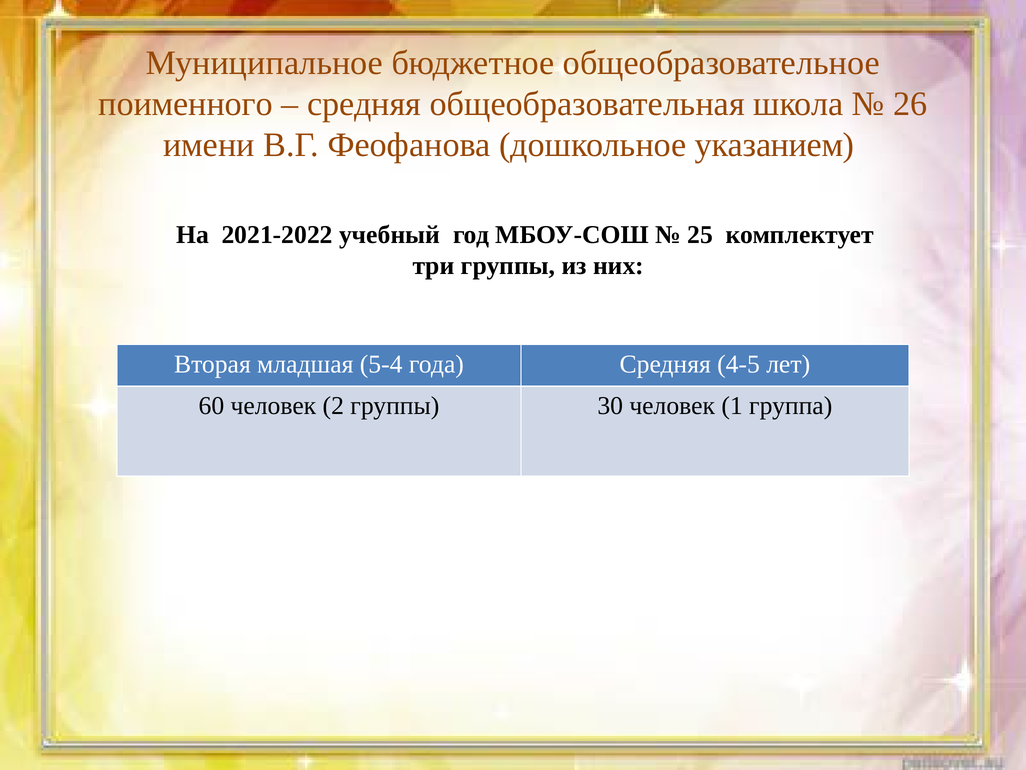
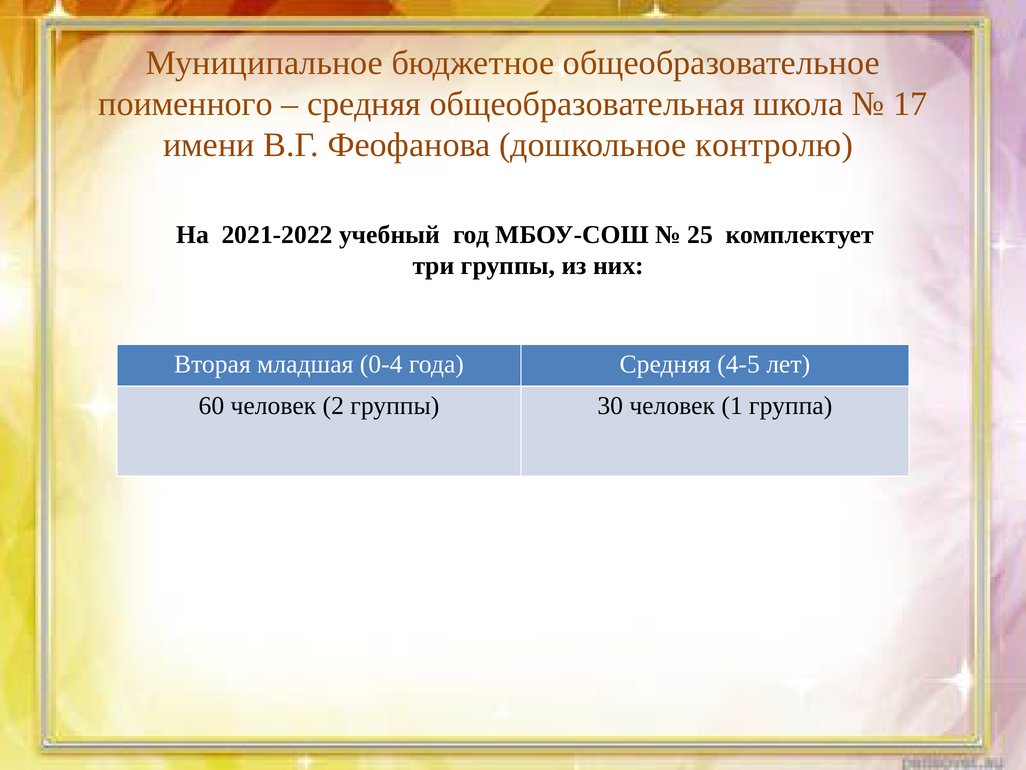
26: 26 -> 17
указанием: указанием -> контролю
5-4: 5-4 -> 0-4
